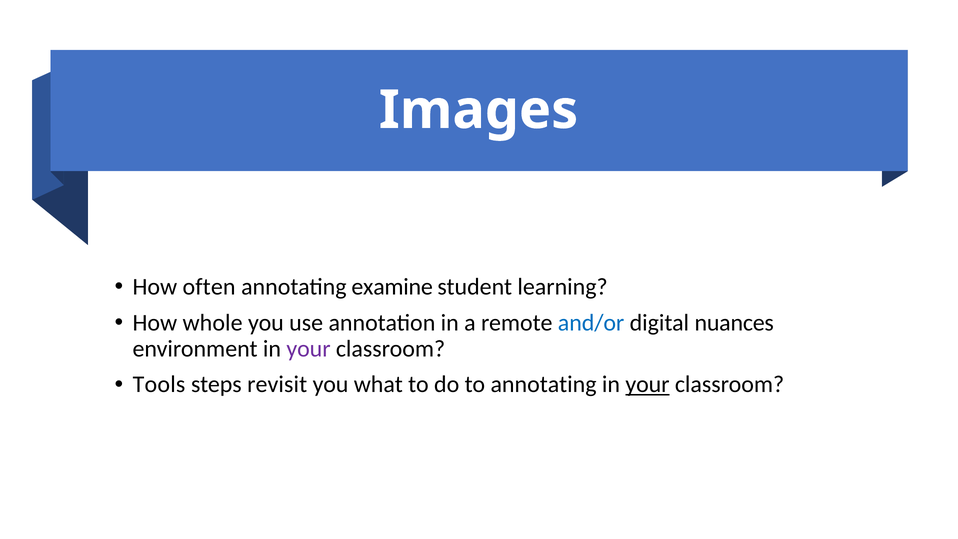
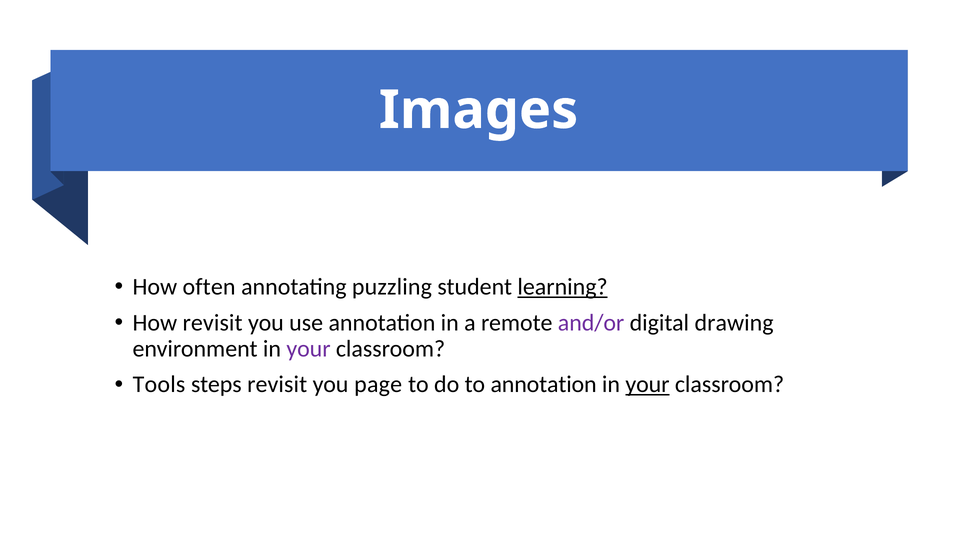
examine: examine -> puzzling
learning underline: none -> present
How whole: whole -> revisit
and/or colour: blue -> purple
nuances: nuances -> drawing
what: what -> page
to annotating: annotating -> annotation
